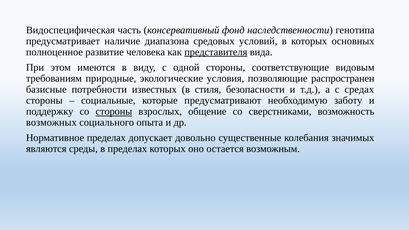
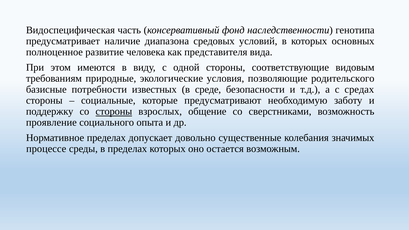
представителя underline: present -> none
распространен: распространен -> родительского
стиля: стиля -> среде
возможных: возможных -> проявление
являются: являются -> процессе
